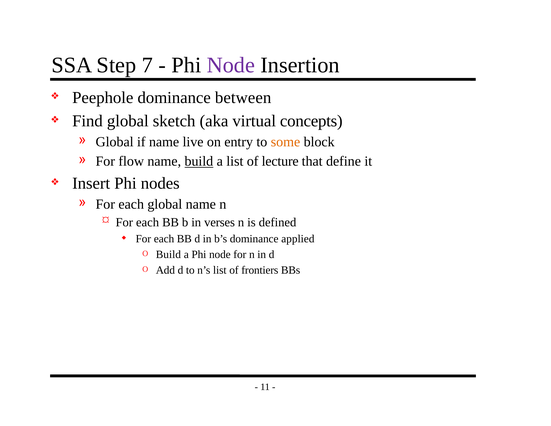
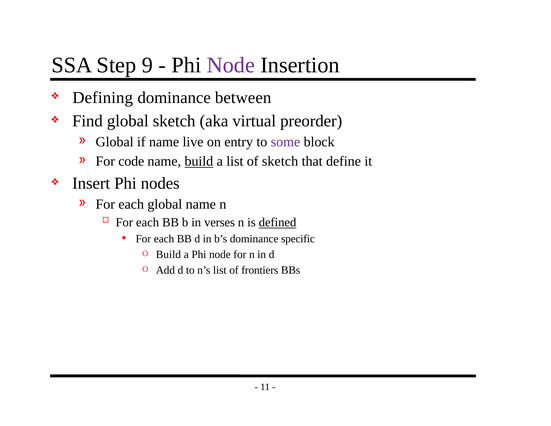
7: 7 -> 9
Peephole: Peephole -> Defining
concepts: concepts -> preorder
some colour: orange -> purple
flow: flow -> code
of lecture: lecture -> sketch
defined underline: none -> present
applied: applied -> specific
